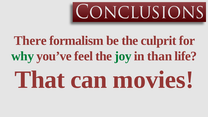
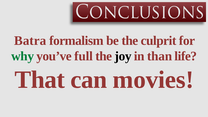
There: There -> Batra
feel: feel -> full
joy colour: green -> black
